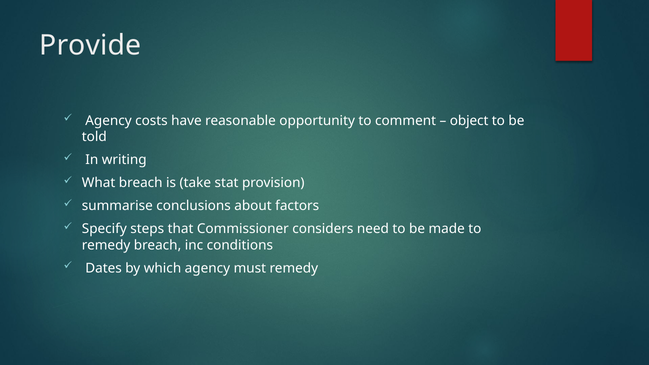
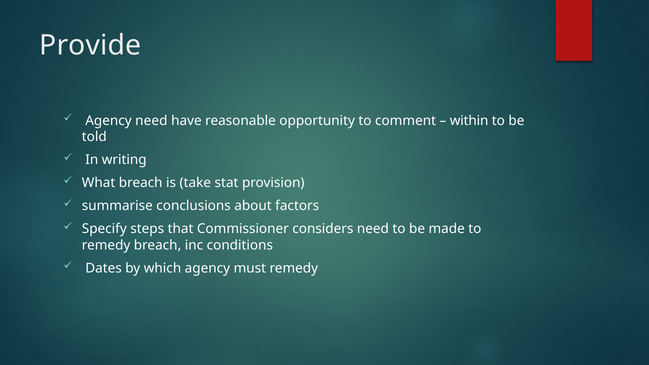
Agency costs: costs -> need
object: object -> within
